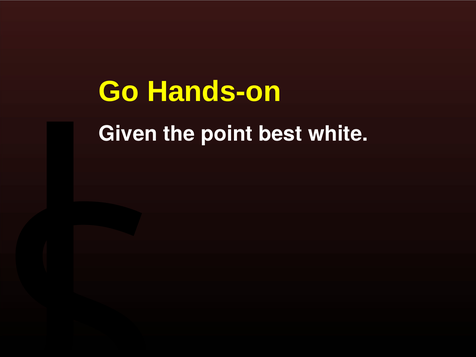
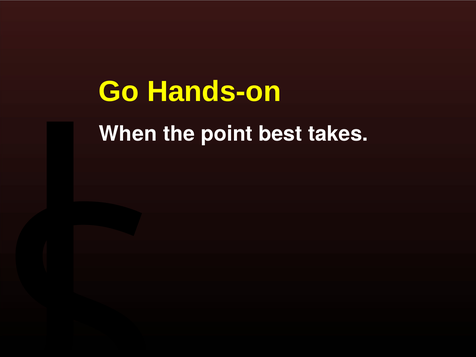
Given: Given -> When
white: white -> takes
